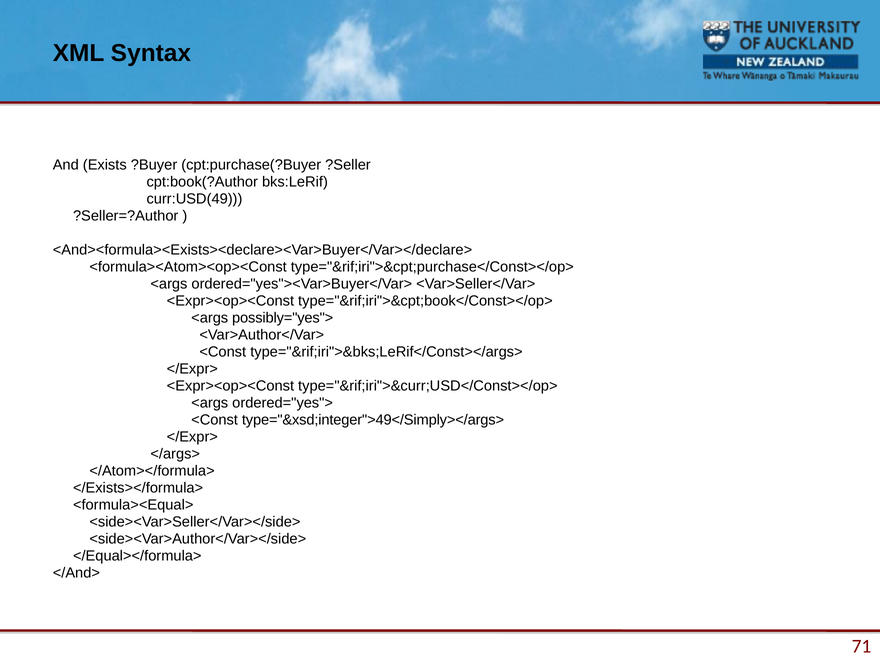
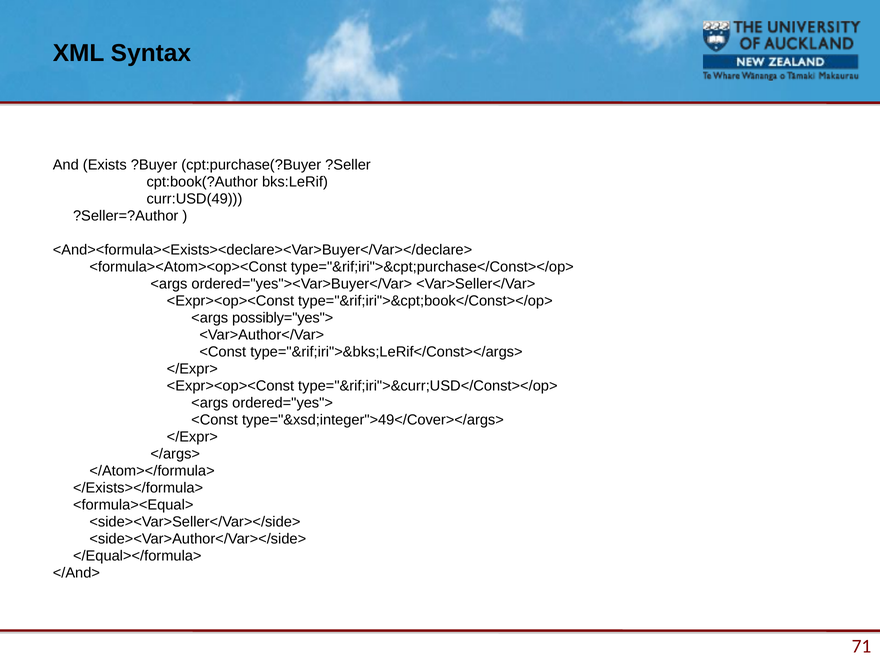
type="&xsd;integer">49</Simply></args>: type="&xsd;integer">49</Simply></args> -> type="&xsd;integer">49</Cover></args>
